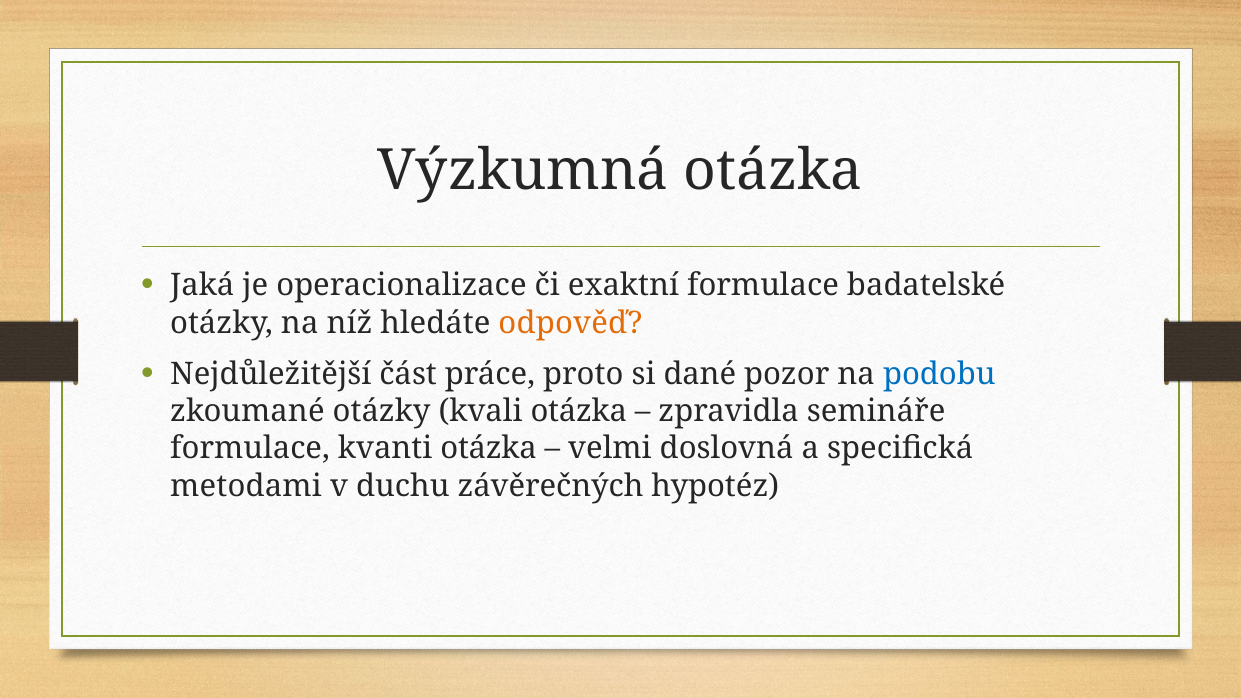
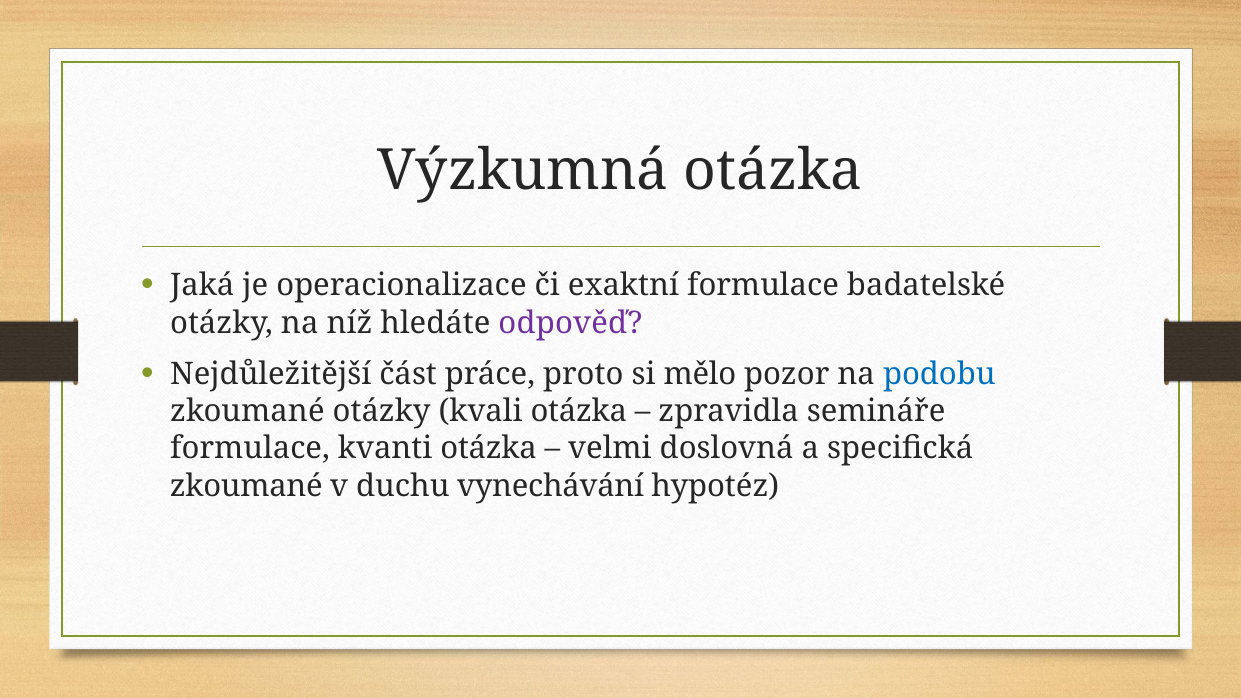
odpověď colour: orange -> purple
dané: dané -> mělo
metodami at (246, 486): metodami -> zkoumané
závěrečných: závěrečných -> vynechávání
